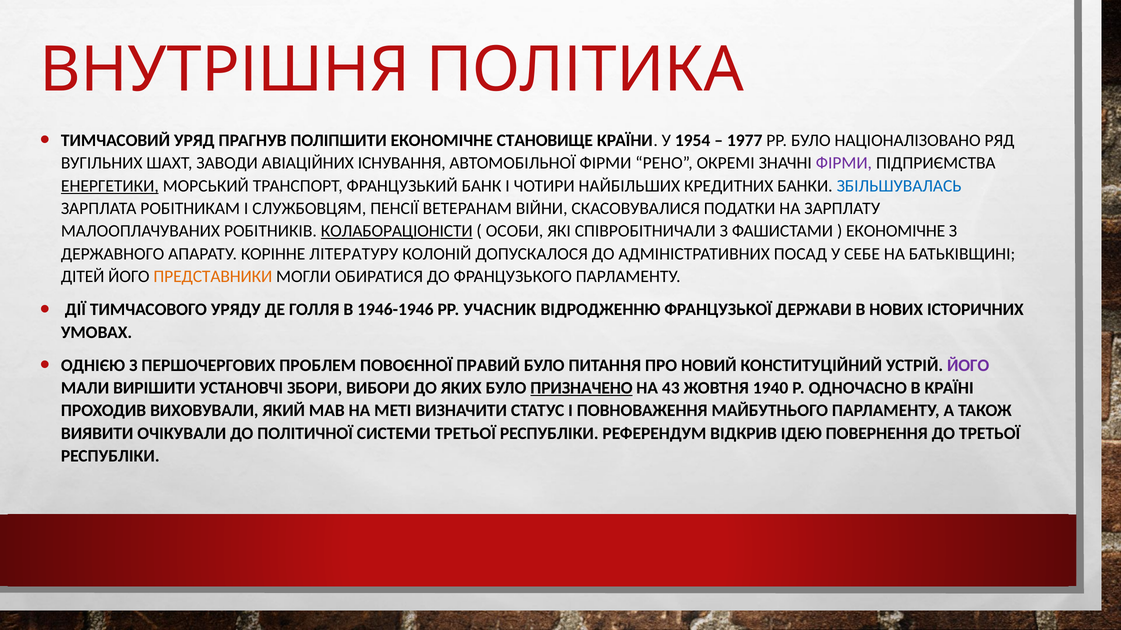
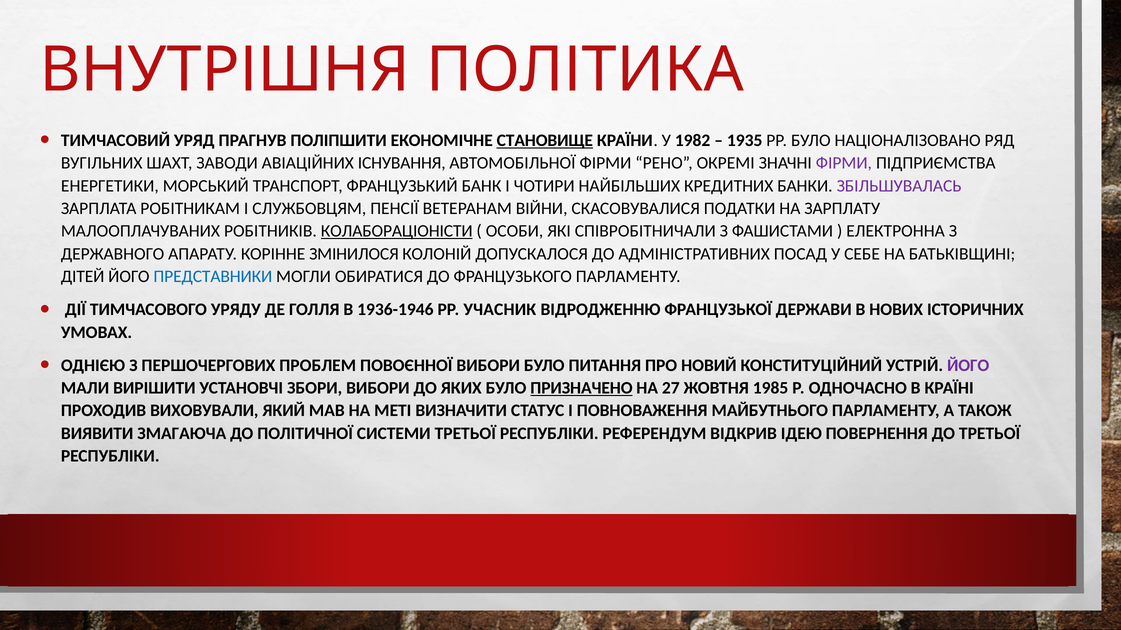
СТАНОВИЩЕ underline: none -> present
1954: 1954 -> 1982
1977: 1977 -> 1935
ЕНЕРГЕТИКИ underline: present -> none
ЗБІЛЬШУВАЛАСЬ colour: blue -> purple
ЕКОНОМІЧНЕ at (896, 231): ЕКОНОМІЧНЕ -> ЕЛЕКТРОННА
ЛІТЕРАТУРУ: ЛІТЕРАТУРУ -> ЗМІНИЛОСЯ
ПРЕДСТАВНИКИ colour: orange -> blue
1946-1946: 1946-1946 -> 1936-1946
ПОВОЄННОЇ ПРАВИЙ: ПРАВИЙ -> ВИБОРИ
43: 43 -> 27
1940: 1940 -> 1985
ОЧІКУВАЛИ: ОЧІКУВАЛИ -> ЗМАГАЮЧА
